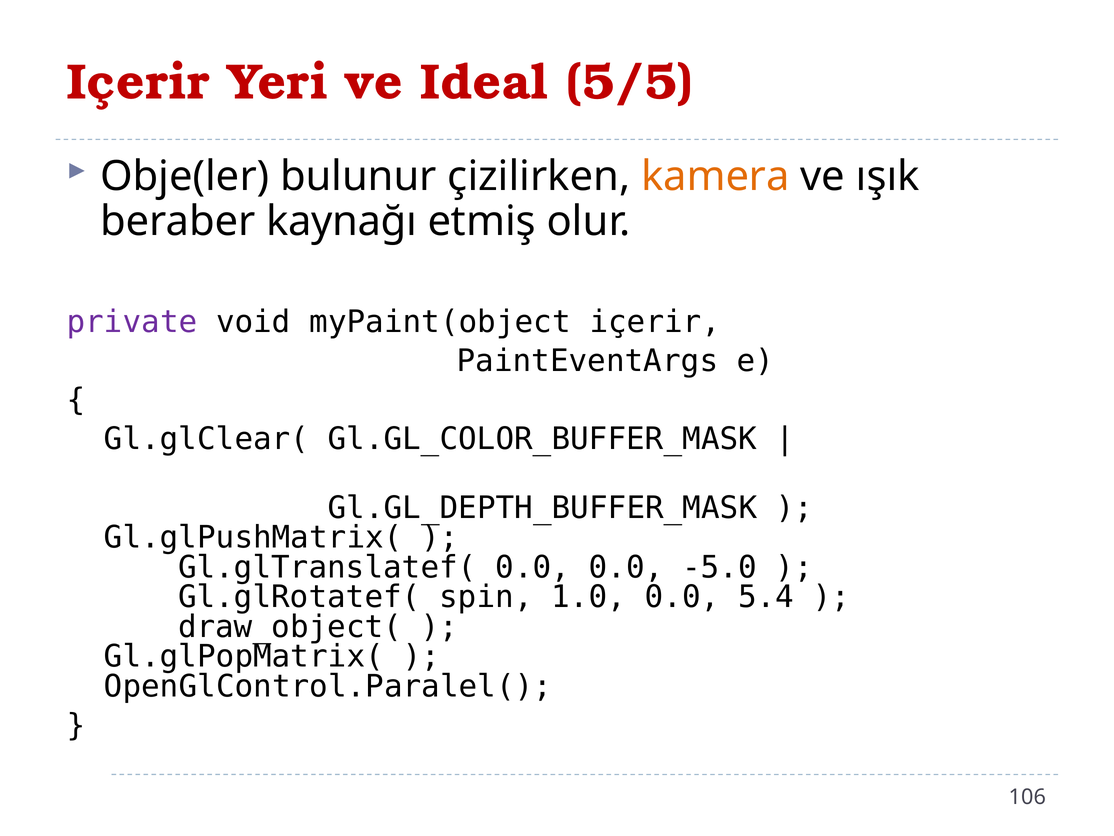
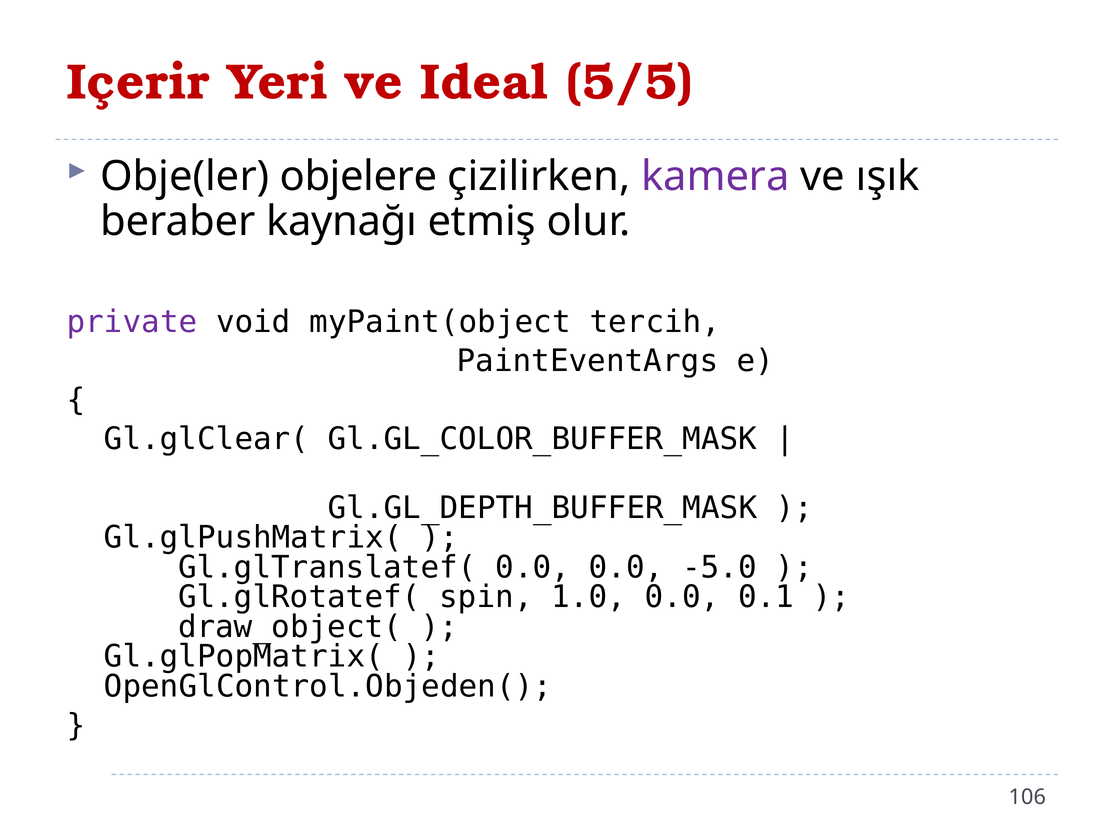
bulunur: bulunur -> objelere
kamera colour: orange -> purple
myPaint(object içerir: içerir -> tercih
5.4: 5.4 -> 0.1
OpenGlControl.Paralel(: OpenGlControl.Paralel( -> OpenGlControl.Objeden(
